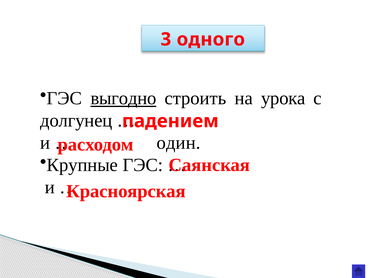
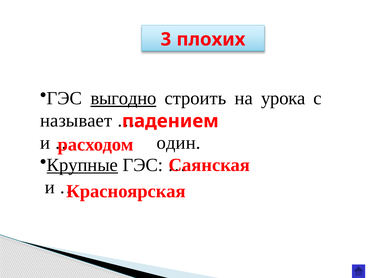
одного: одного -> плохих
долгунец: долгунец -> называет
Крупные underline: none -> present
